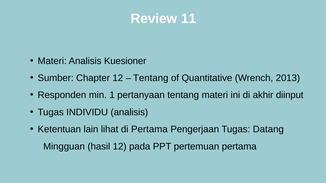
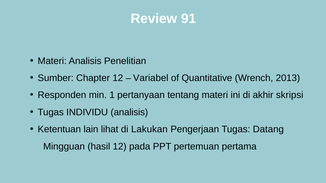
11: 11 -> 91
Kuesioner: Kuesioner -> Penelitian
Tentang at (151, 78): Tentang -> Variabel
diinput: diinput -> skripsi
di Pertama: Pertama -> Lakukan
